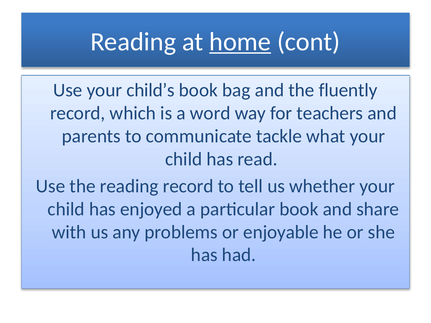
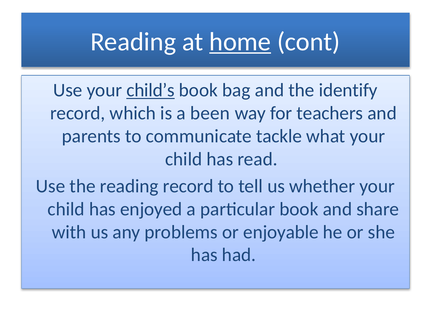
child’s underline: none -> present
fluently: fluently -> identify
word: word -> been
